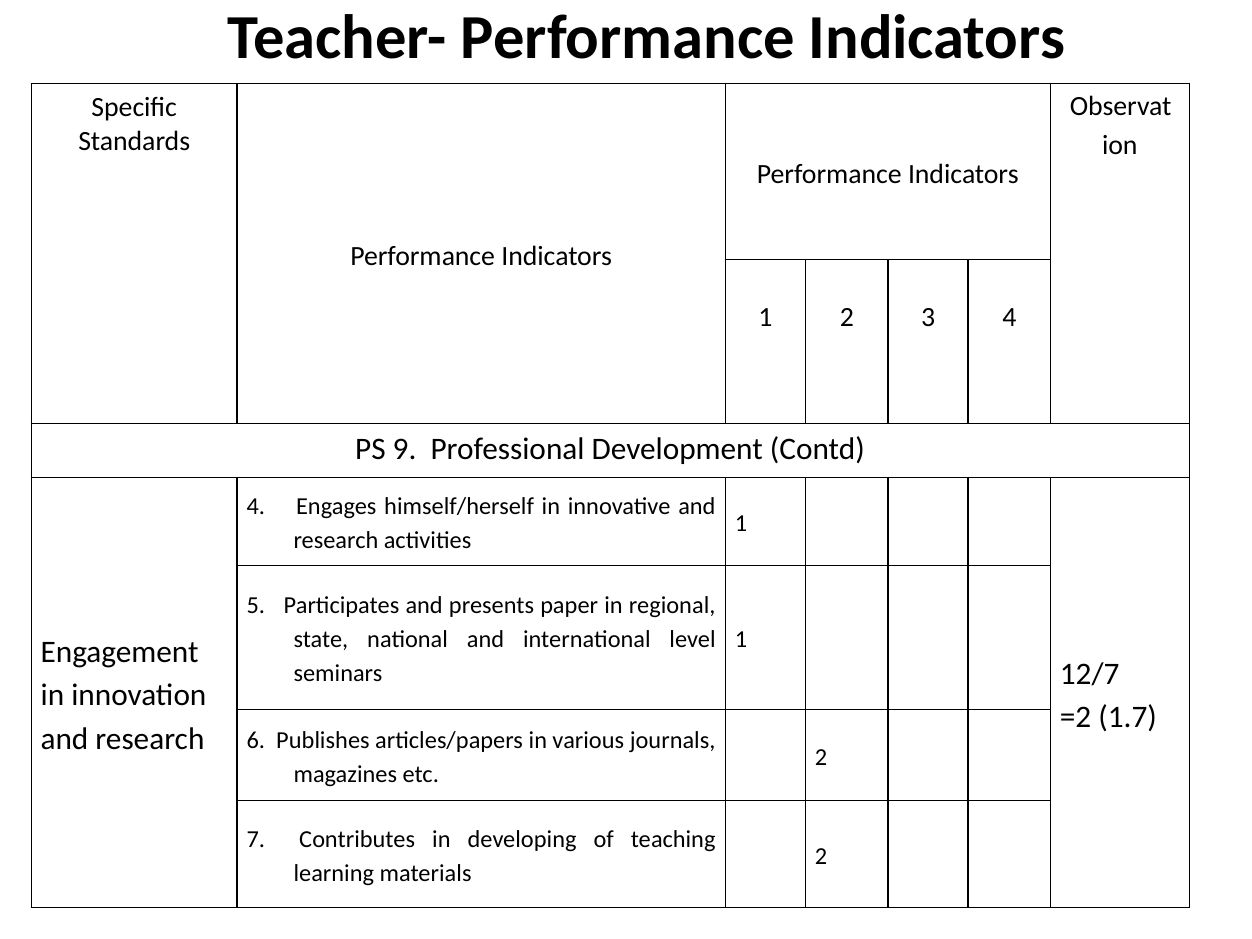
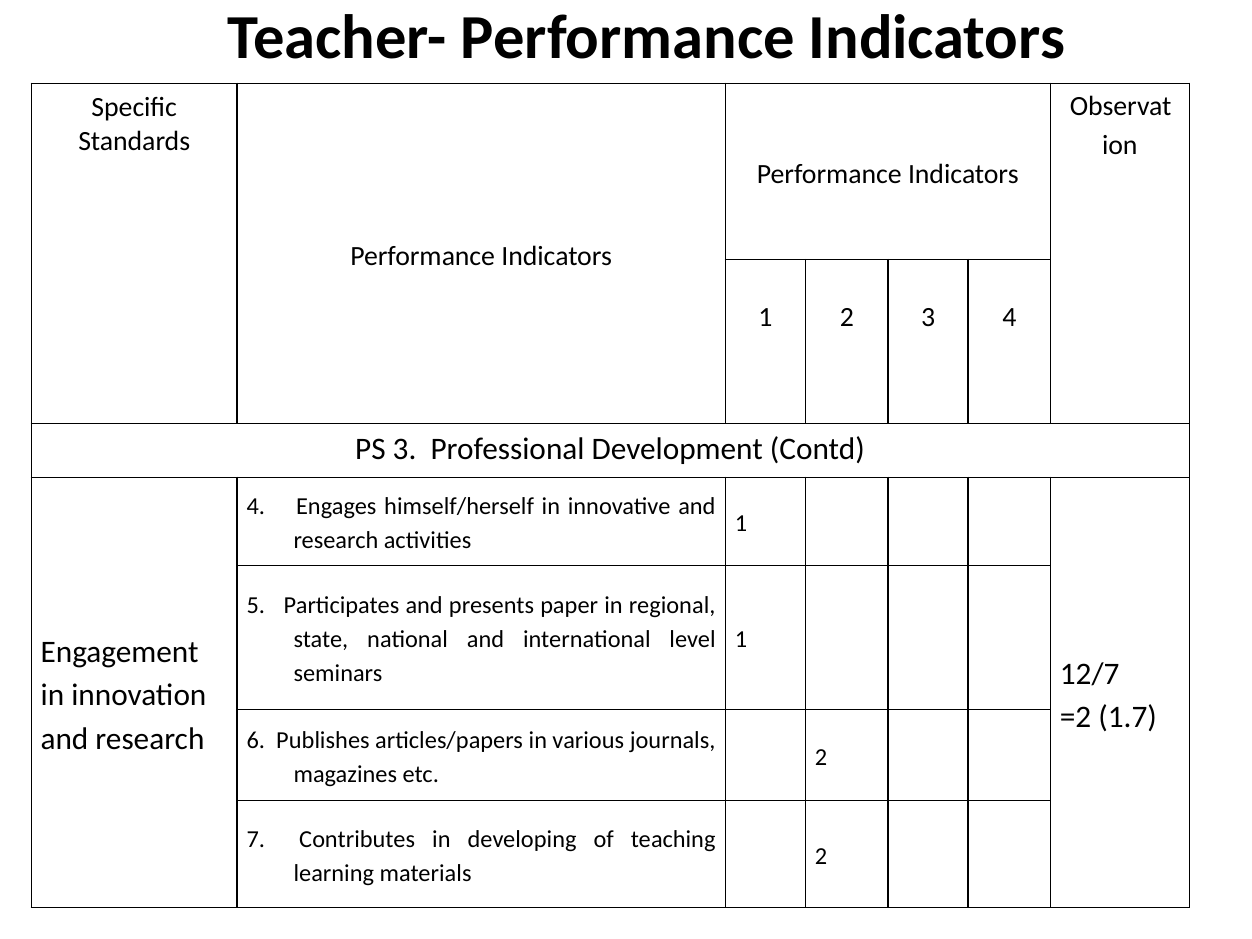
PS 9: 9 -> 3
